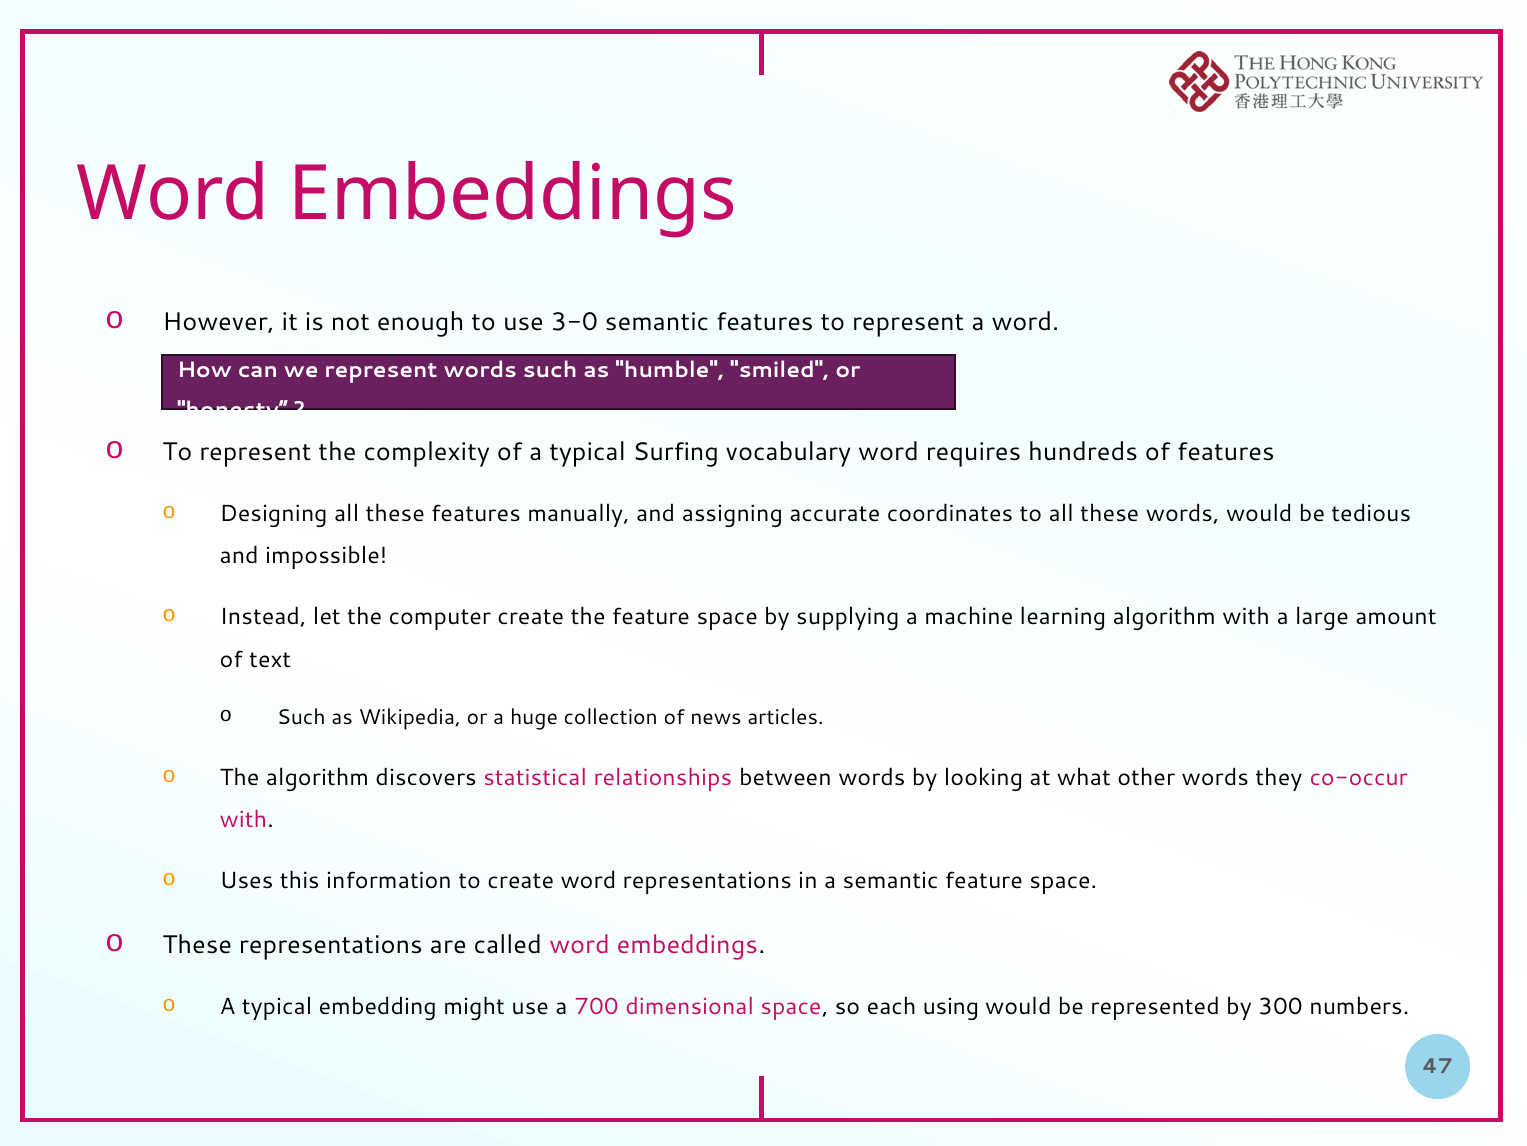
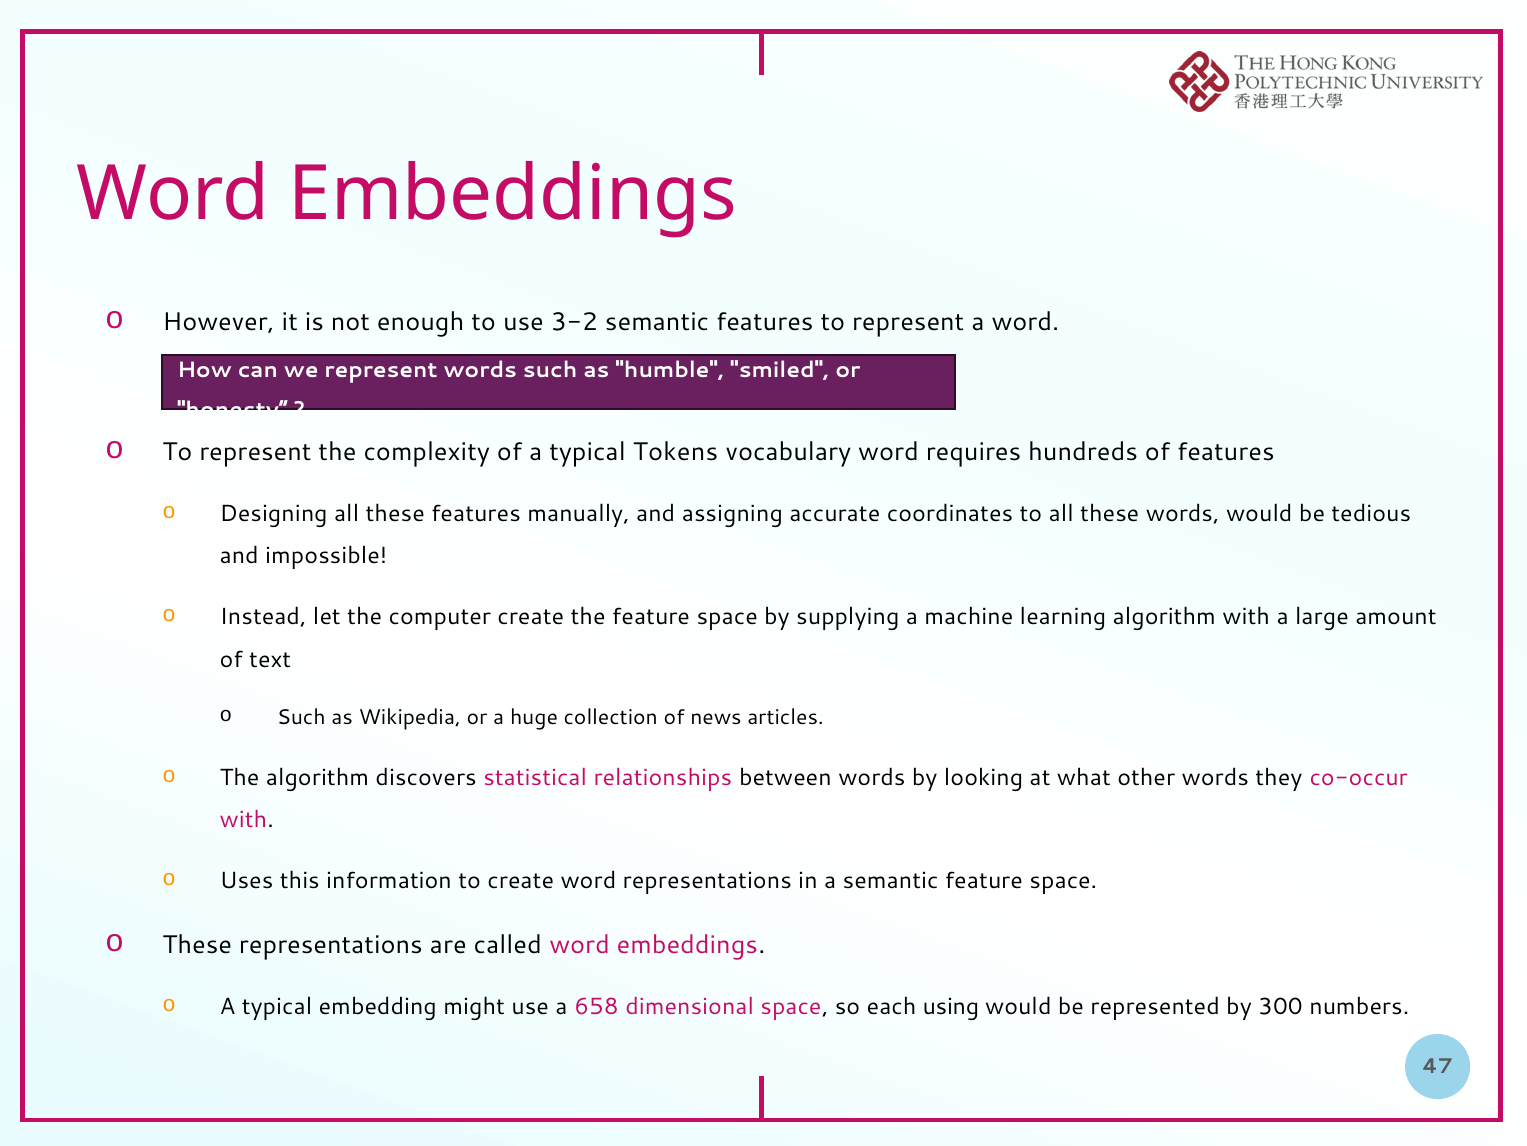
3-0: 3-0 -> 3-2
Surfing: Surfing -> Tokens
700: 700 -> 658
